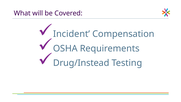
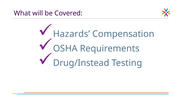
Incident: Incident -> Hazards
